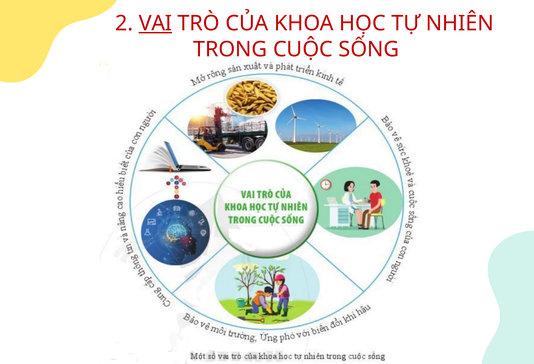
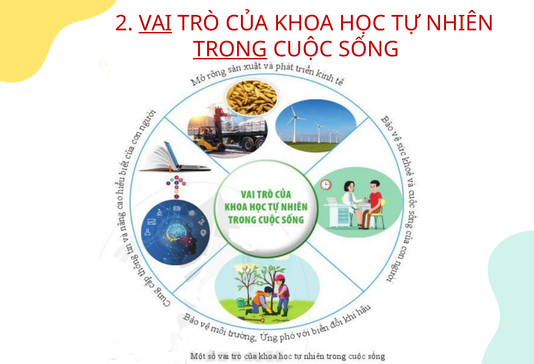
TRONG underline: none -> present
